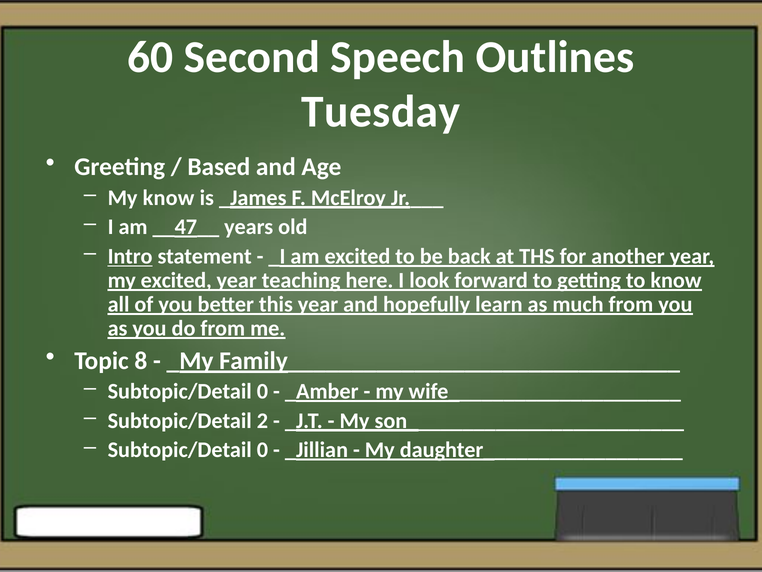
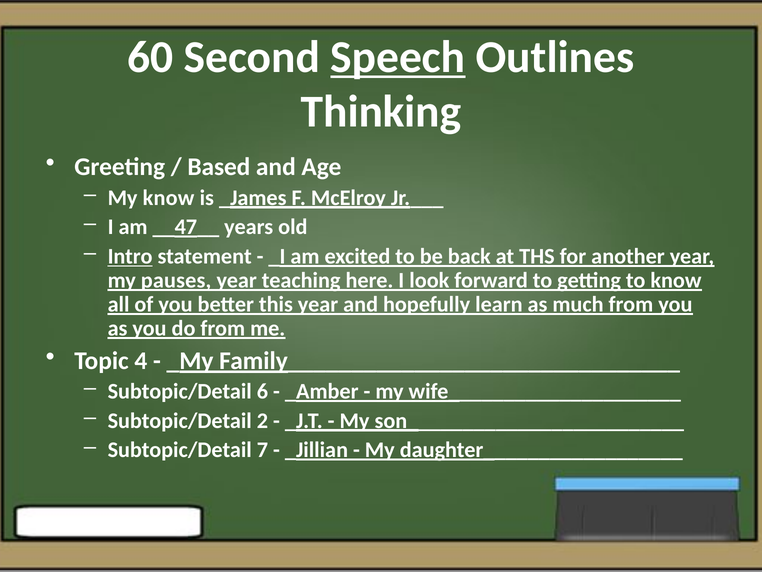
Speech underline: none -> present
Tuesday: Tuesday -> Thinking
my excited: excited -> pauses
8: 8 -> 4
0 at (262, 391): 0 -> 6
0 at (262, 450): 0 -> 7
